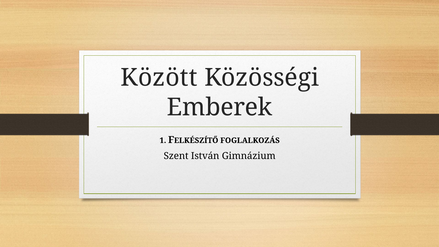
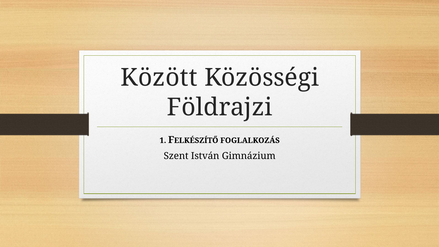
Emberek: Emberek -> Földrajzi
